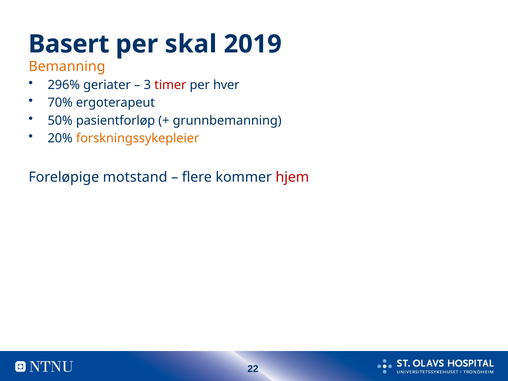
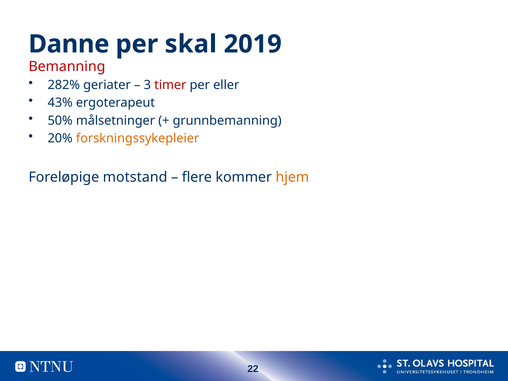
Basert: Basert -> Danne
Bemanning colour: orange -> red
296%: 296% -> 282%
hver: hver -> eller
70%: 70% -> 43%
pasientforløp: pasientforløp -> målsetninger
hjem colour: red -> orange
